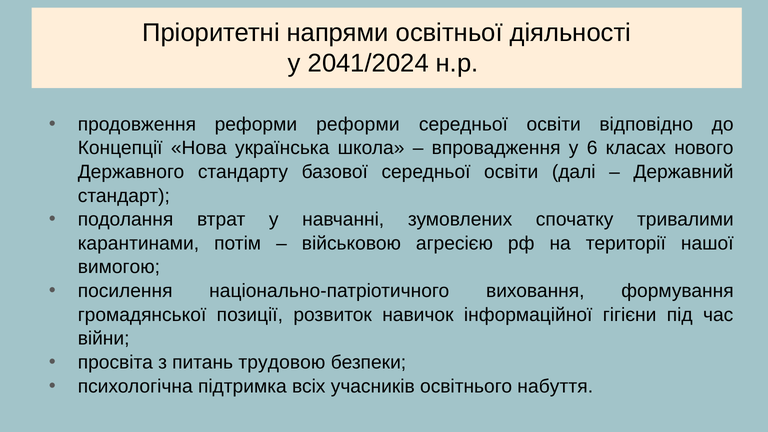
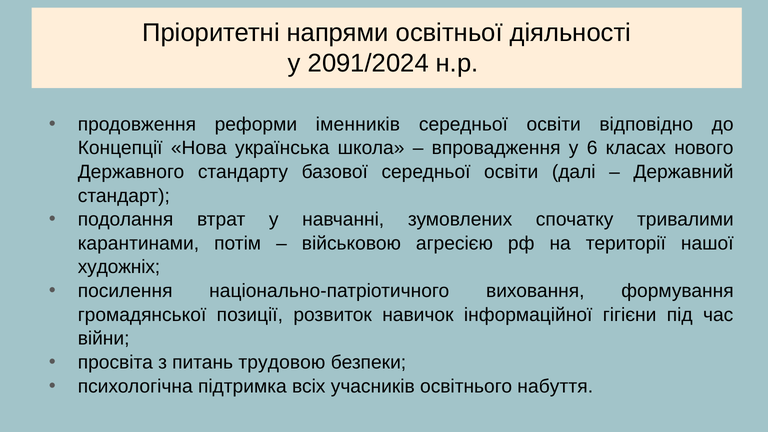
2041/2024: 2041/2024 -> 2091/2024
реформи реформи: реформи -> іменників
вимогою: вимогою -> художніх
